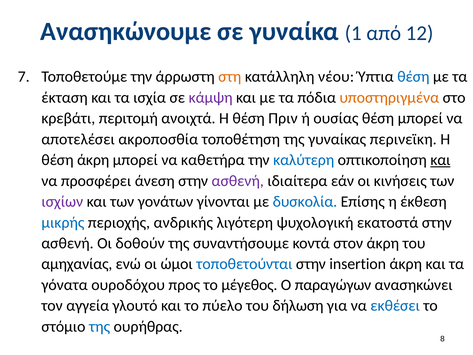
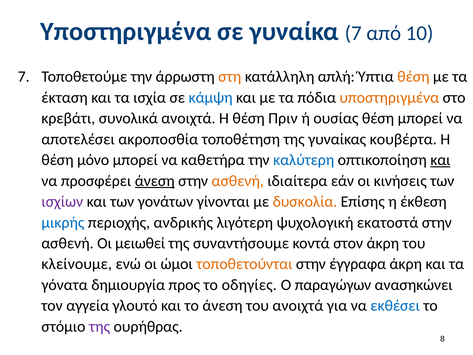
Ανασηκώνουμε at (126, 31): Ανασηκώνουμε -> Υποστηριγμένα
γυναίκα 1: 1 -> 7
12: 12 -> 10
νέου: νέου -> απλή
θέση at (413, 77) colour: blue -> orange
κάμψη colour: purple -> blue
περιτομή: περιτομή -> συνολικά
περινεϊκη: περινεϊκη -> κουβέρτα
θέση άκρη: άκρη -> μόνο
άνεση at (155, 181) underline: none -> present
ασθενή at (238, 181) colour: purple -> orange
δυσκολία colour: blue -> orange
δοθούν: δοθούν -> μειωθεί
αμηχανίας: αμηχανίας -> κλείνουμε
τοποθετούνται colour: blue -> orange
insertion: insertion -> έγγραφα
ουροδόχου: ουροδόχου -> δημιουργία
μέγεθος: μέγεθος -> οδηγίες
το πύελο: πύελο -> άνεση
του δήλωση: δήλωση -> ανοιχτά
της at (100, 326) colour: blue -> purple
